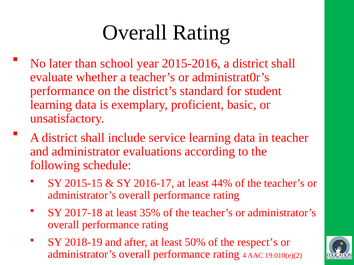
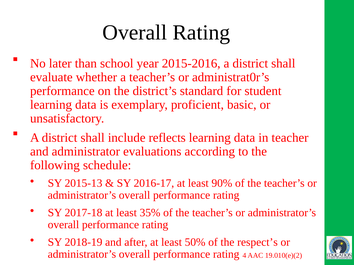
service: service -> reflects
2015-15: 2015-15 -> 2015-13
44%: 44% -> 90%
